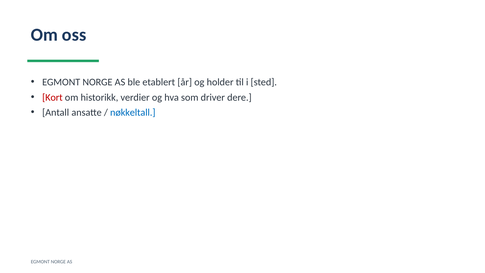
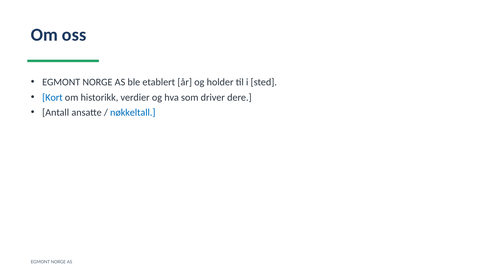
Kort colour: red -> blue
